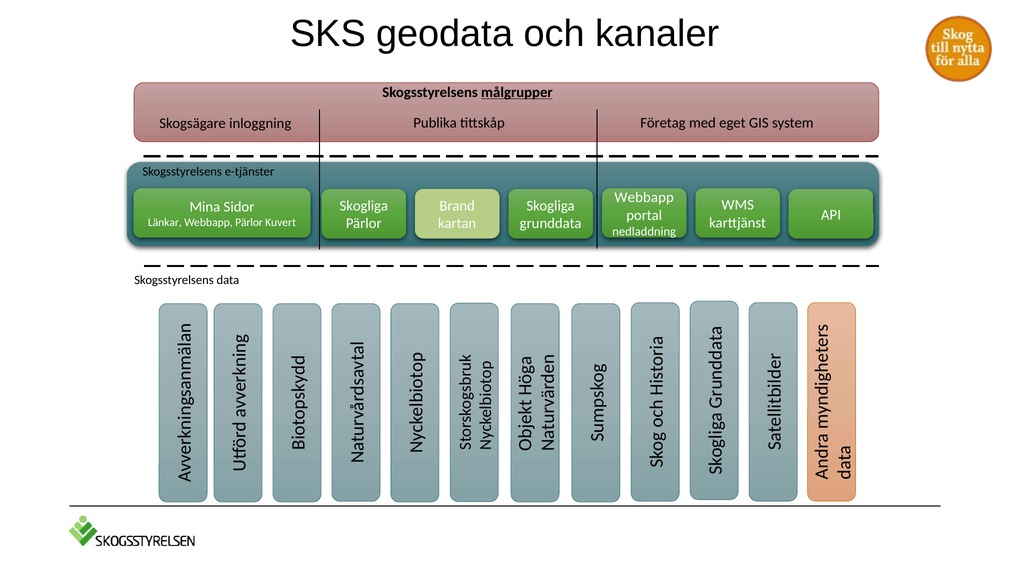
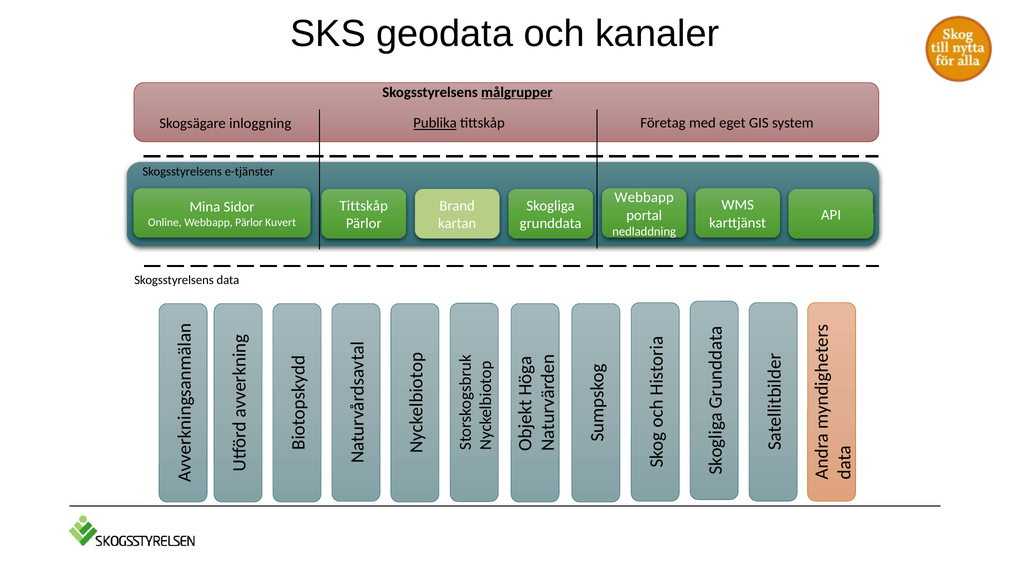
Publika underline: none -> present
Skogliga at (364, 206): Skogliga -> Tittskåp
Länkar: Länkar -> Online
